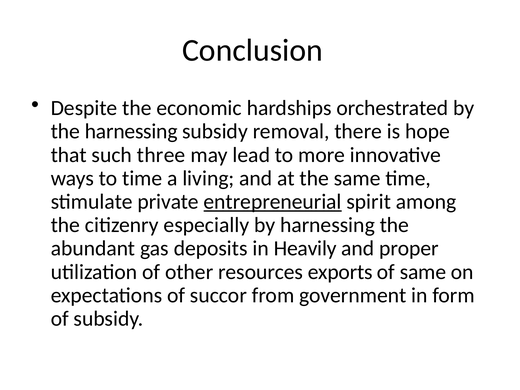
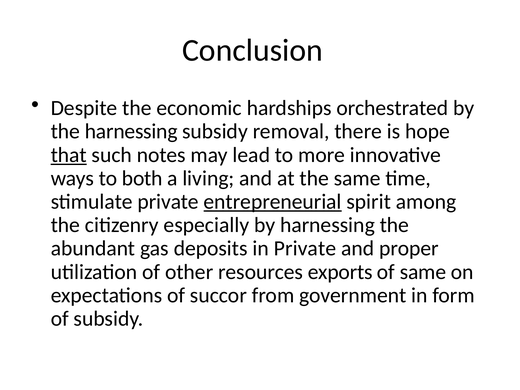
that underline: none -> present
three: three -> notes
to time: time -> both
in Heavily: Heavily -> Private
